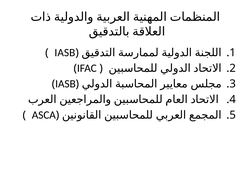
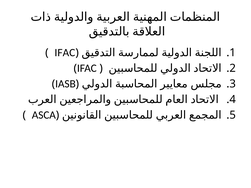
IASB at (65, 53): IASB -> IFAC
